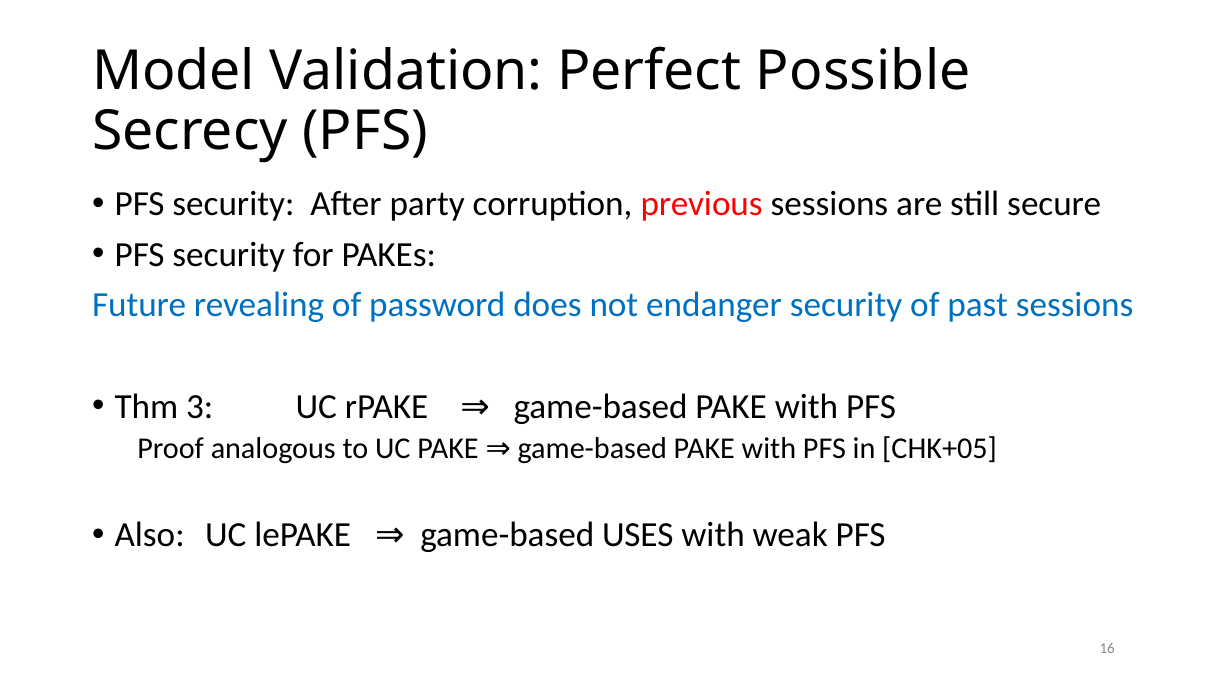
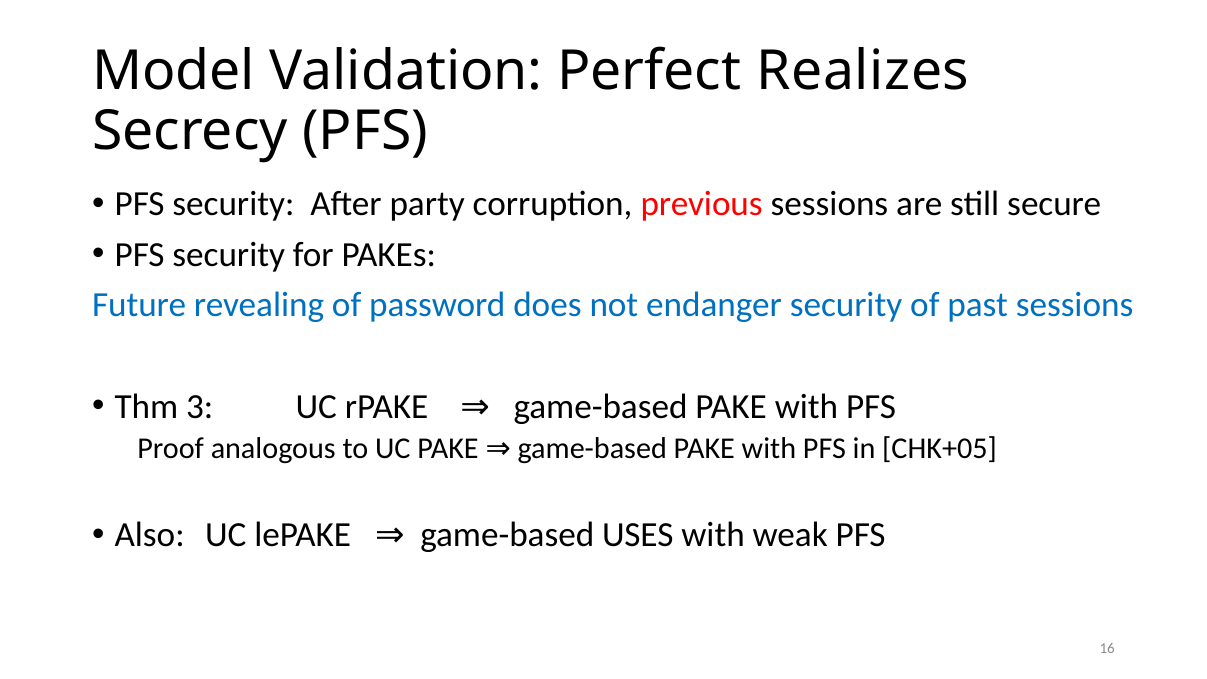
Possible: Possible -> Realizes
